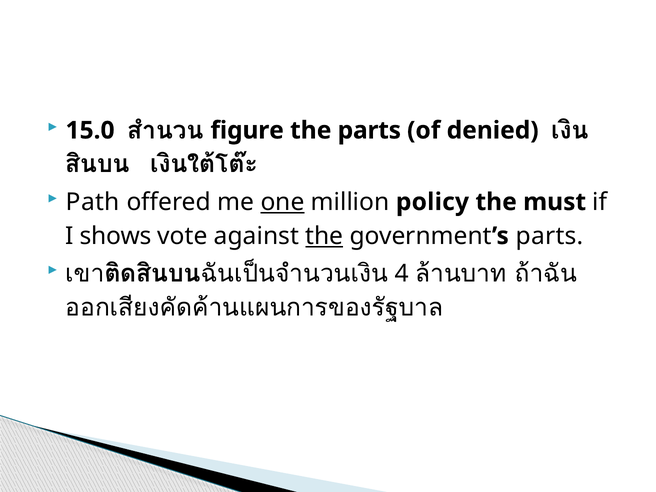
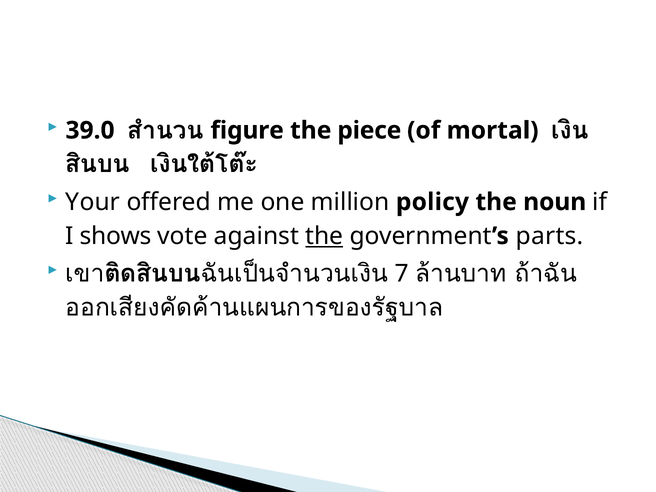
15.0: 15.0 -> 39.0
the parts: parts -> piece
denied: denied -> mortal
Path: Path -> Your
one underline: present -> none
must: must -> noun
4: 4 -> 7
